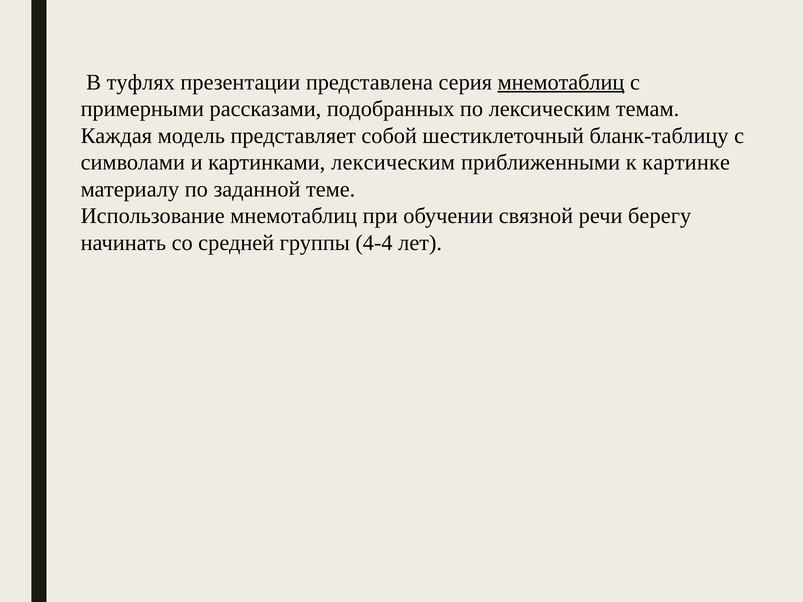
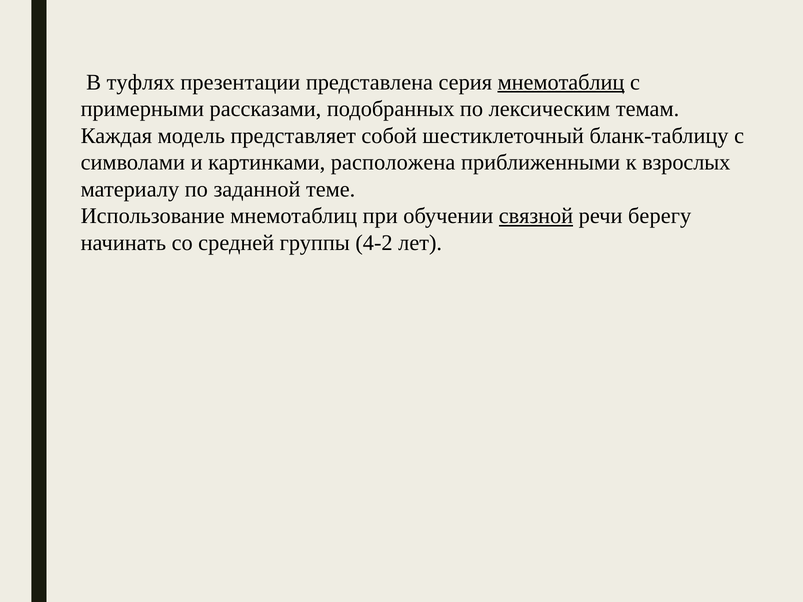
картинками лексическим: лексическим -> расположена
картинке: картинке -> взрослых
связной underline: none -> present
4-4: 4-4 -> 4-2
